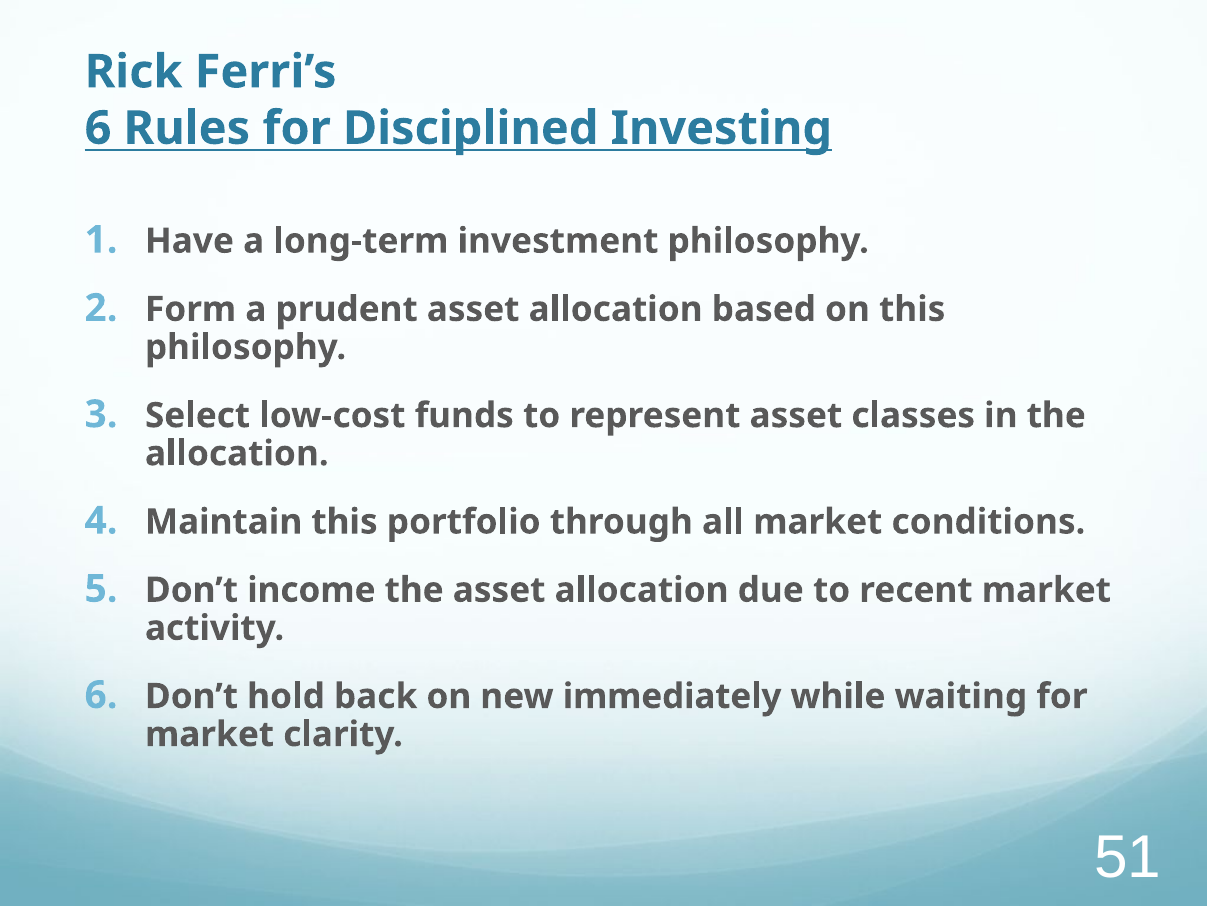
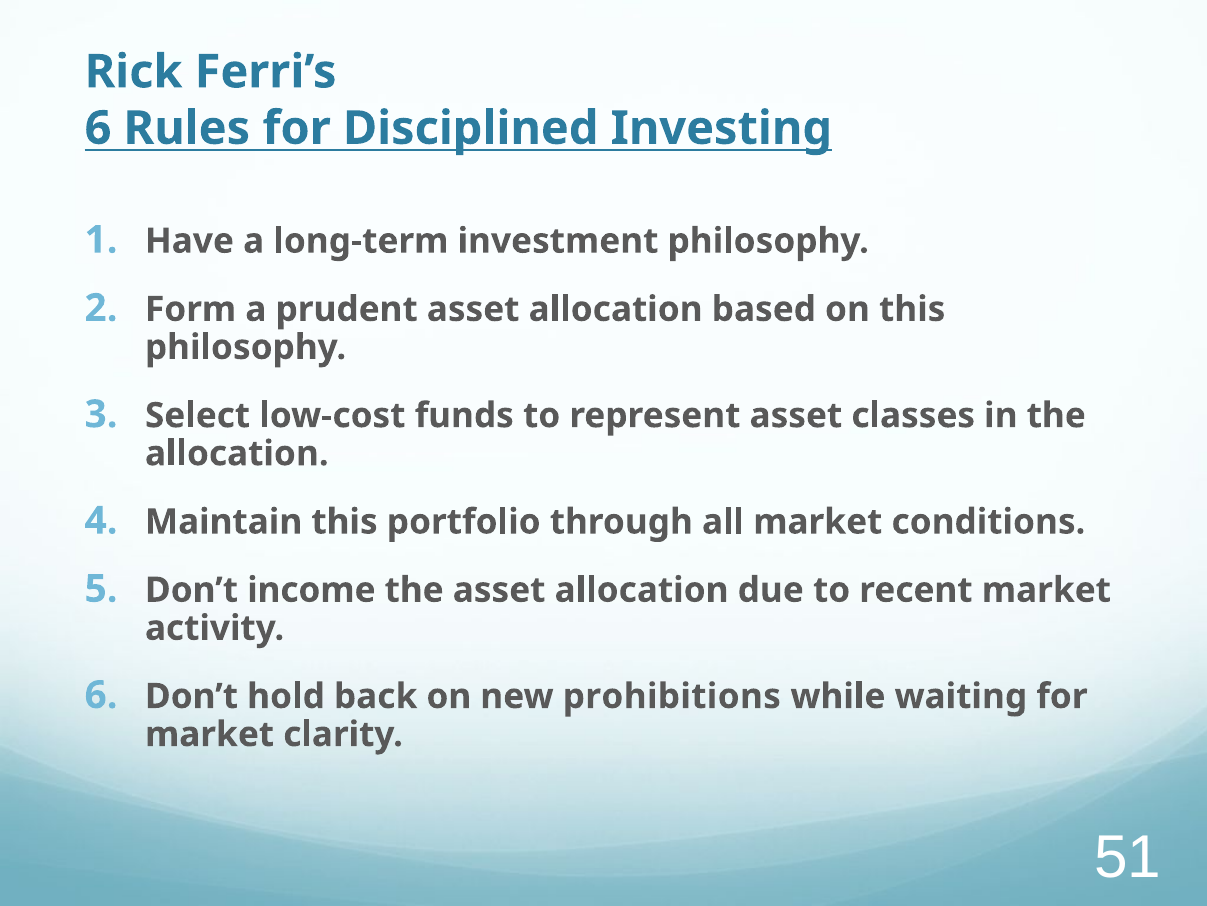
immediately: immediately -> prohibitions
